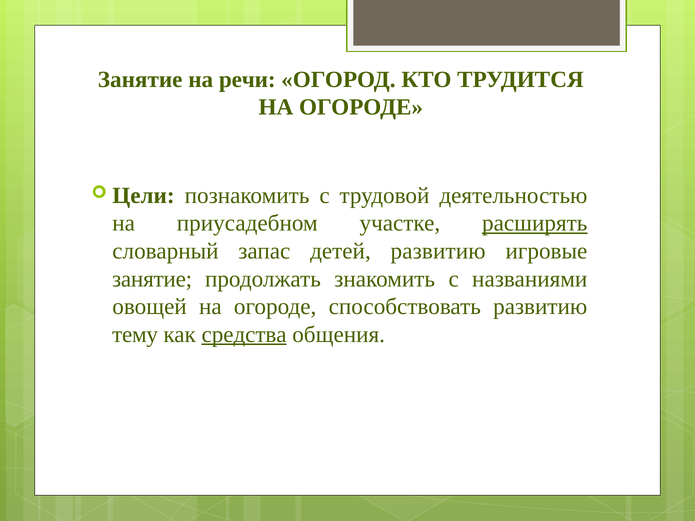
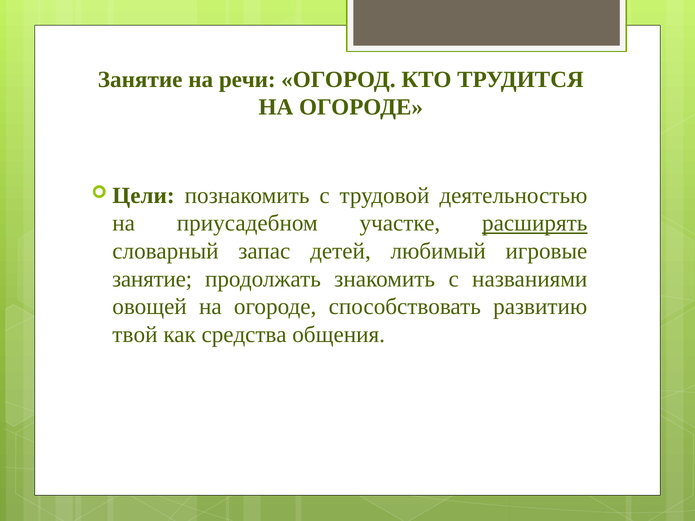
детей развитию: развитию -> любимый
тему: тему -> твой
средства underline: present -> none
